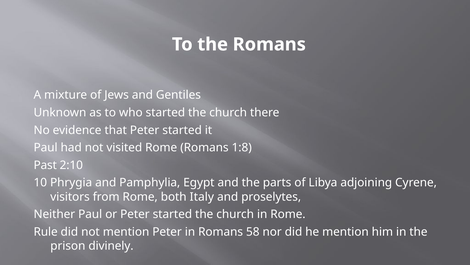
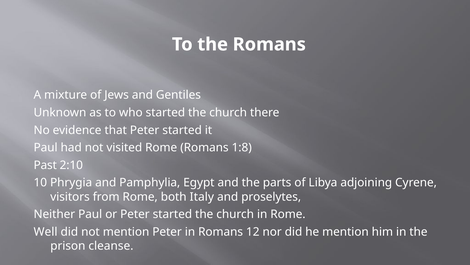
Rule: Rule -> Well
58: 58 -> 12
divinely: divinely -> cleanse
